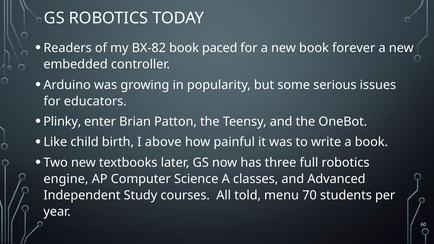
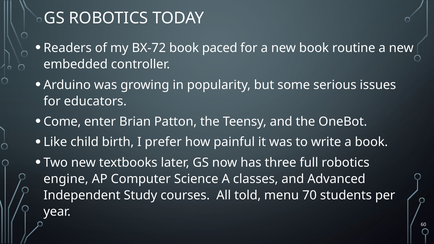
BX-82: BX-82 -> BX-72
forever: forever -> routine
Plinky: Plinky -> Come
above: above -> prefer
